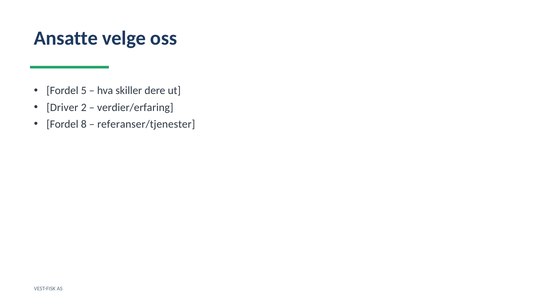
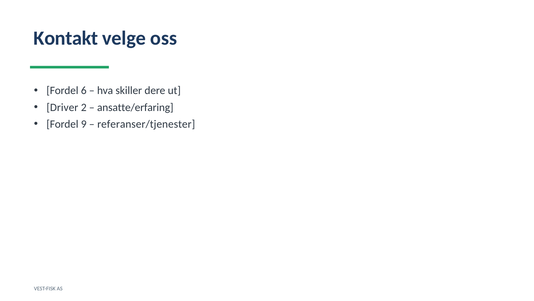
Ansatte: Ansatte -> Kontakt
5: 5 -> 6
verdier/erfaring: verdier/erfaring -> ansatte/erfaring
8: 8 -> 9
